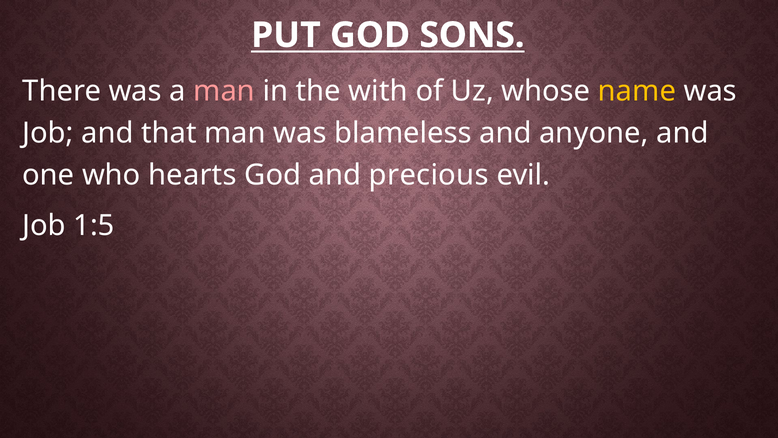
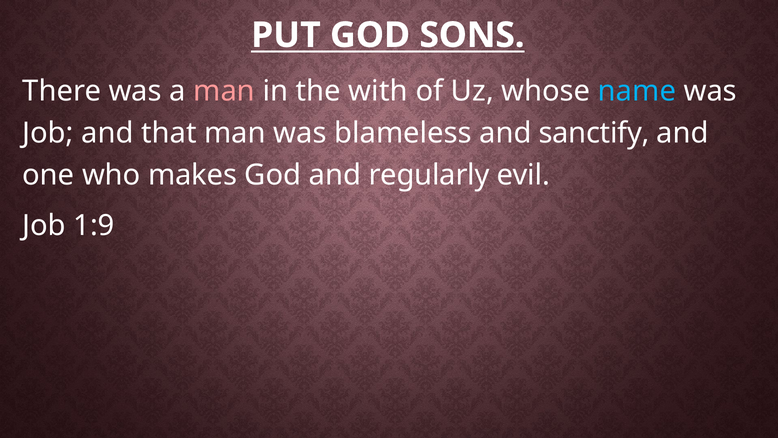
name colour: yellow -> light blue
anyone: anyone -> sanctify
hearts: hearts -> makes
precious: precious -> regularly
1:5: 1:5 -> 1:9
